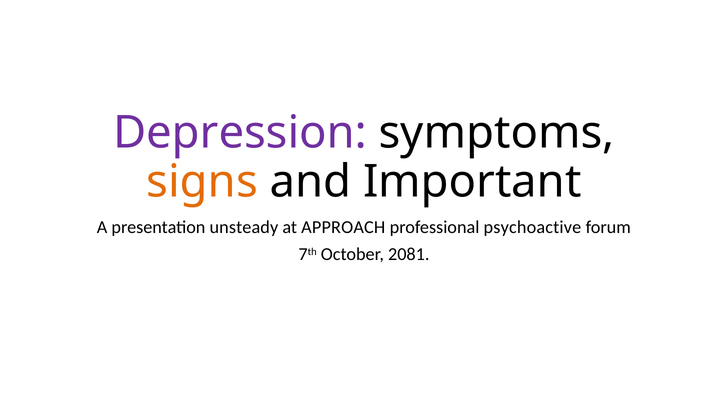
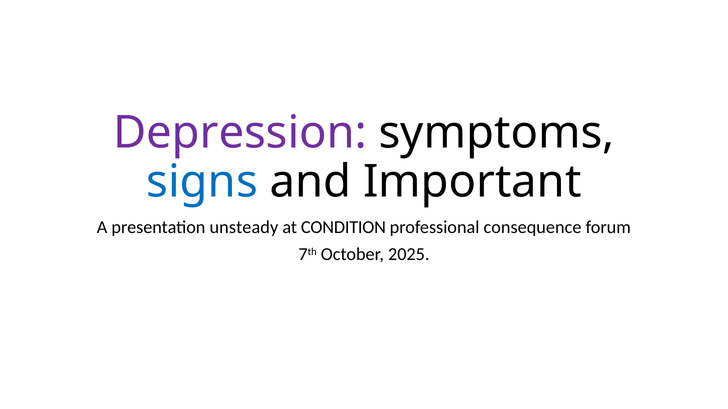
signs colour: orange -> blue
APPROACH: APPROACH -> CONDITION
psychoactive: psychoactive -> consequence
2081: 2081 -> 2025
